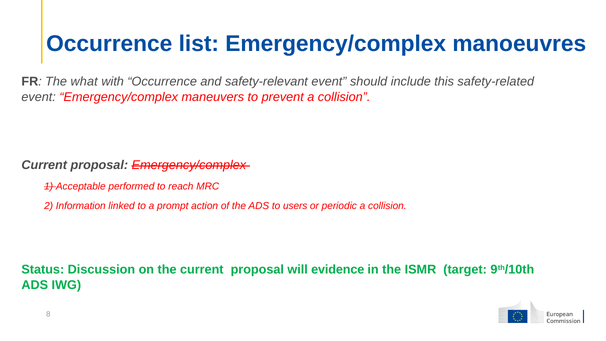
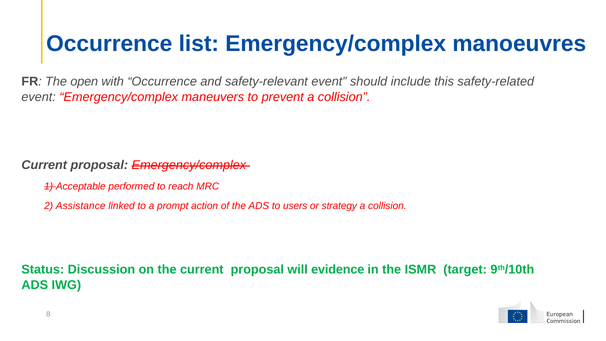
what: what -> open
Information: Information -> Assistance
periodic: periodic -> strategy
